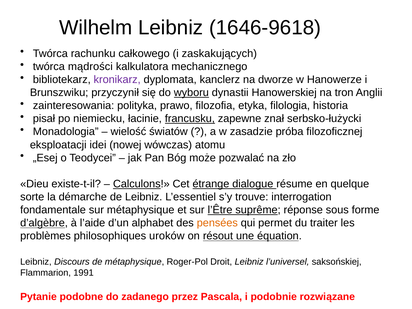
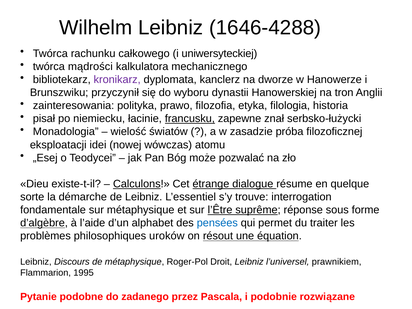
1646-9618: 1646-9618 -> 1646-4288
zaskakujących: zaskakujących -> uniwersyteckiej
wyboru underline: present -> none
pensées colour: orange -> blue
saksońskiej: saksońskiej -> prawnikiem
1991: 1991 -> 1995
